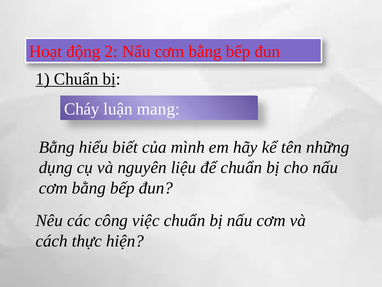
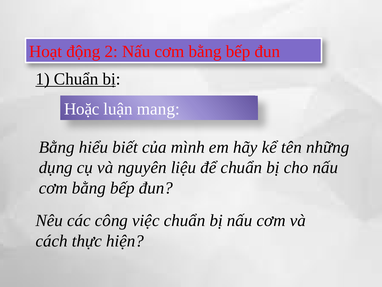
Cháy: Cháy -> Hoặc
